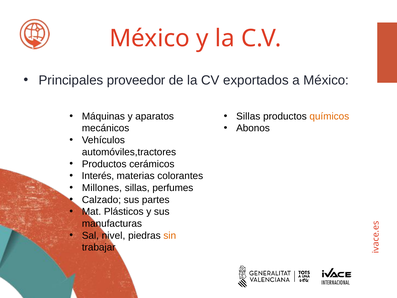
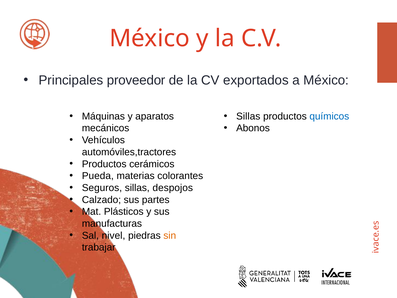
químicos colour: orange -> blue
Interés: Interés -> Pueda
Millones: Millones -> Seguros
perfumes: perfumes -> despojos
